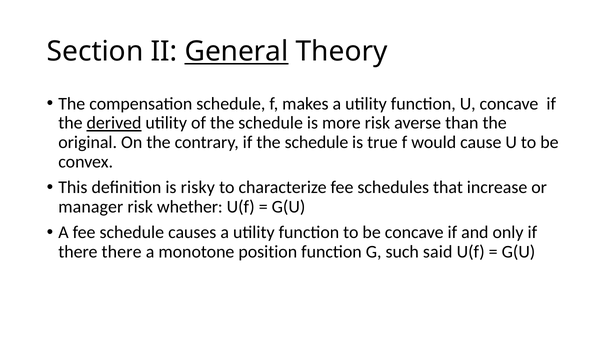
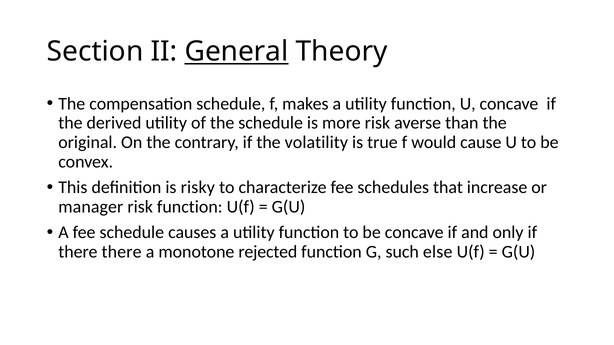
derived underline: present -> none
if the schedule: schedule -> volatility
risk whether: whether -> function
position: position -> rejected
said: said -> else
